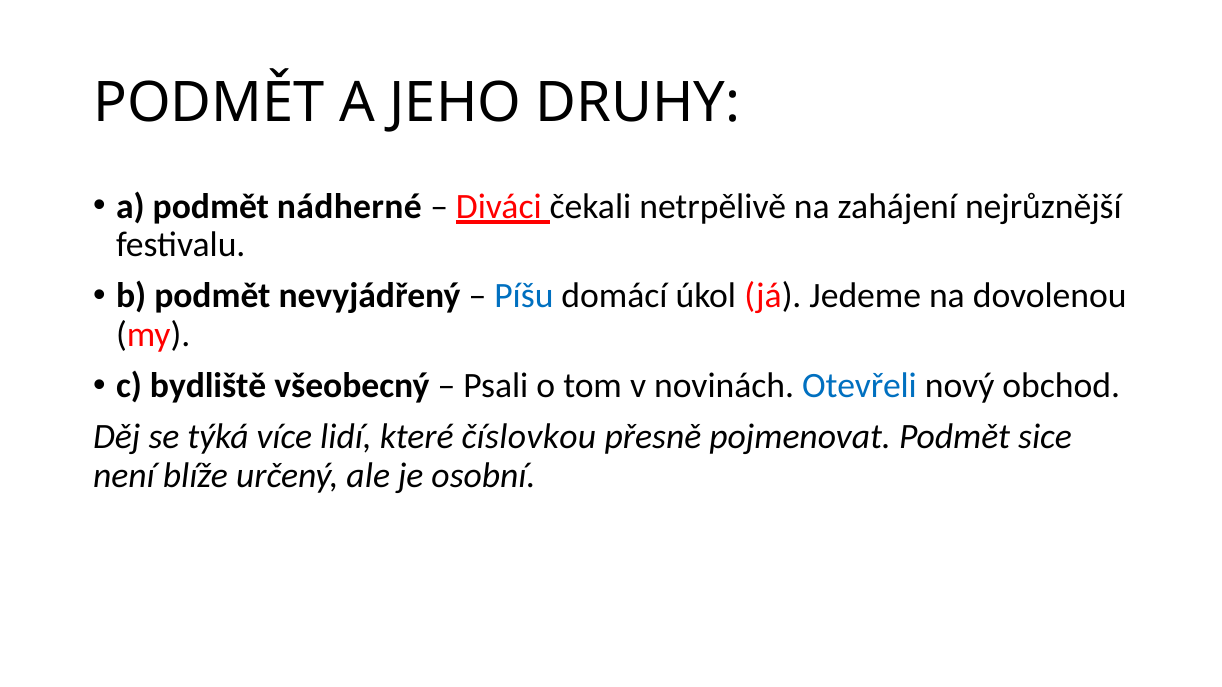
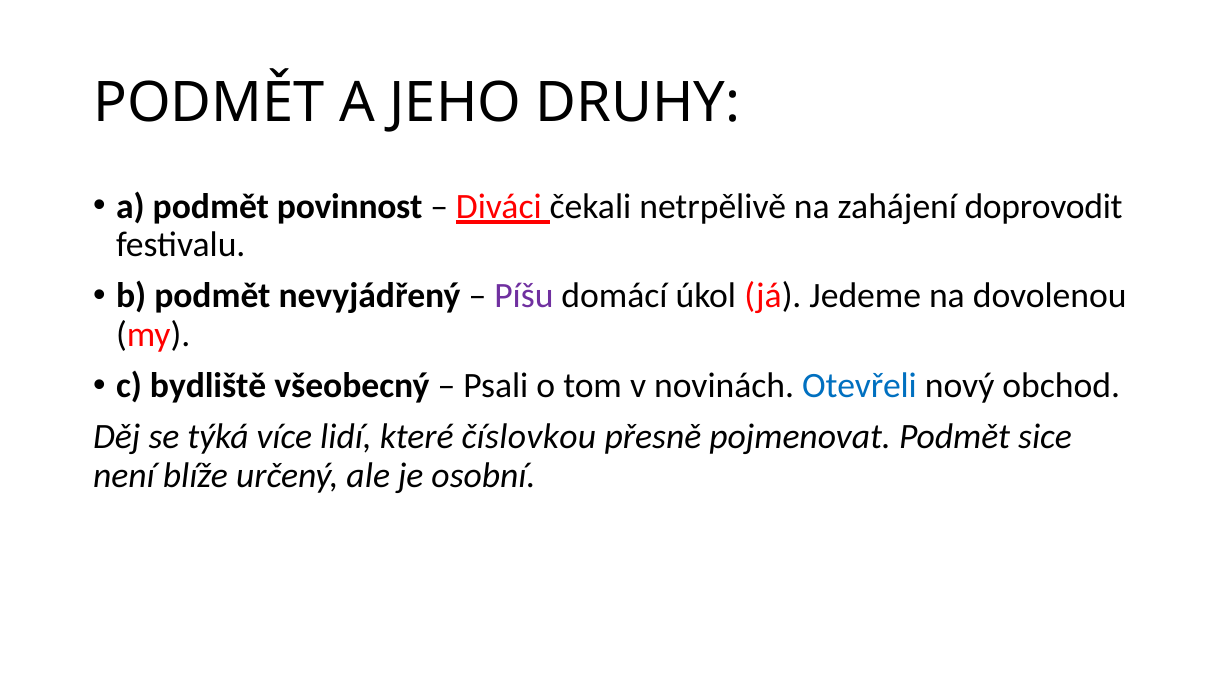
nádherné: nádherné -> povinnost
nejrůznější: nejrůznější -> doprovodit
Píšu colour: blue -> purple
